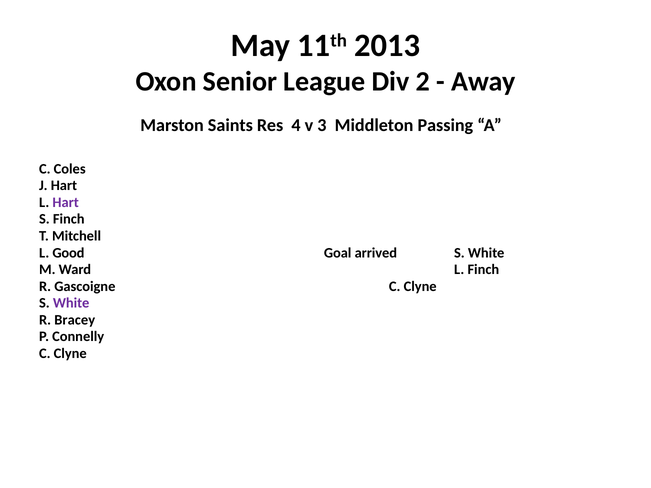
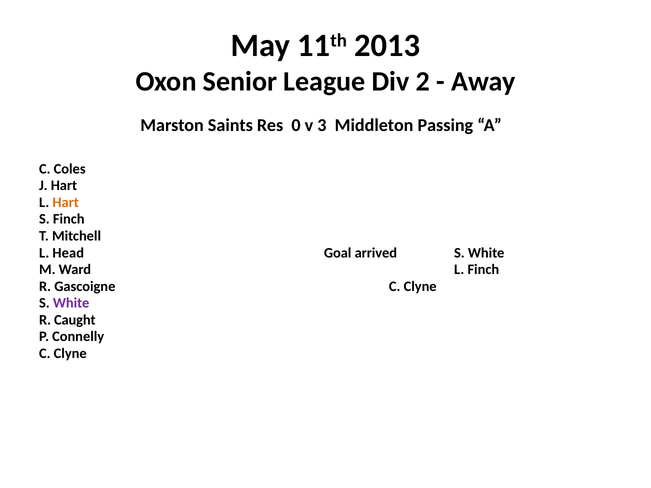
4: 4 -> 0
Hart at (66, 203) colour: purple -> orange
Good: Good -> Head
Bracey: Bracey -> Caught
